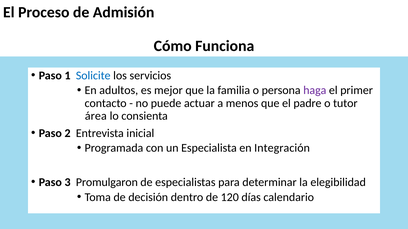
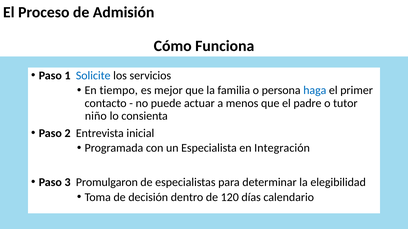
adultos: adultos -> tiempo
haga colour: purple -> blue
área: área -> niño
